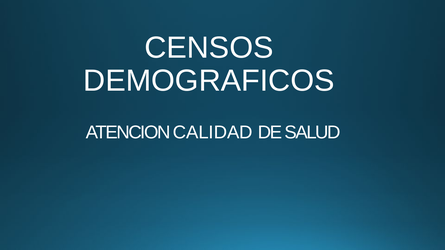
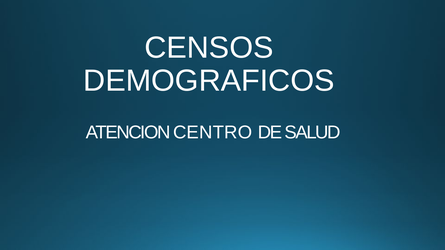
CALIDAD: CALIDAD -> CENTRO
